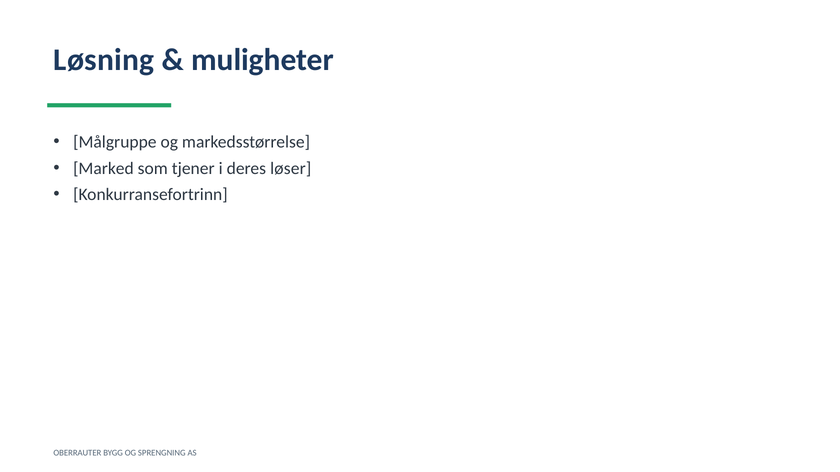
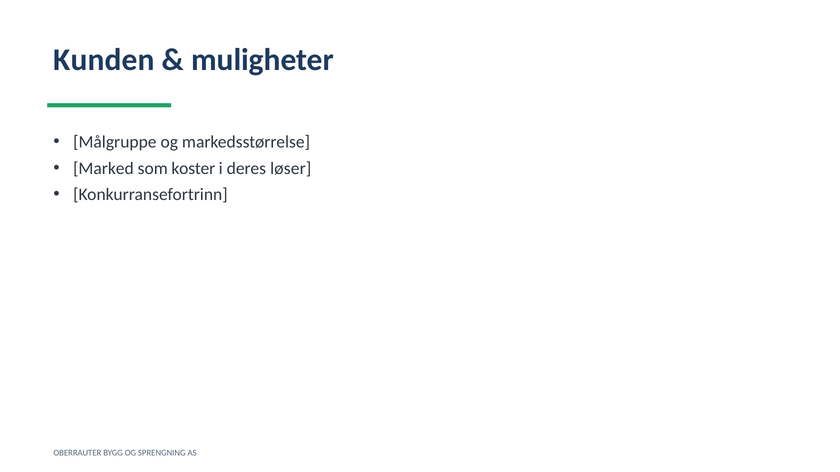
Løsning: Løsning -> Kunden
tjener: tjener -> koster
